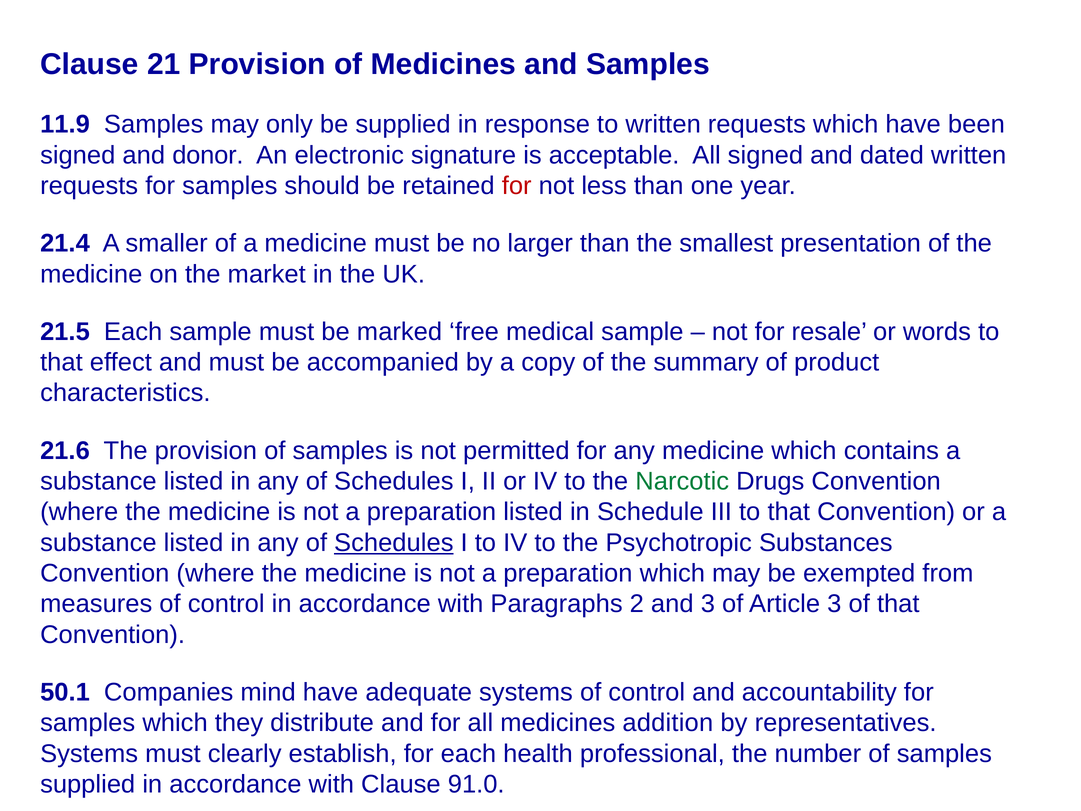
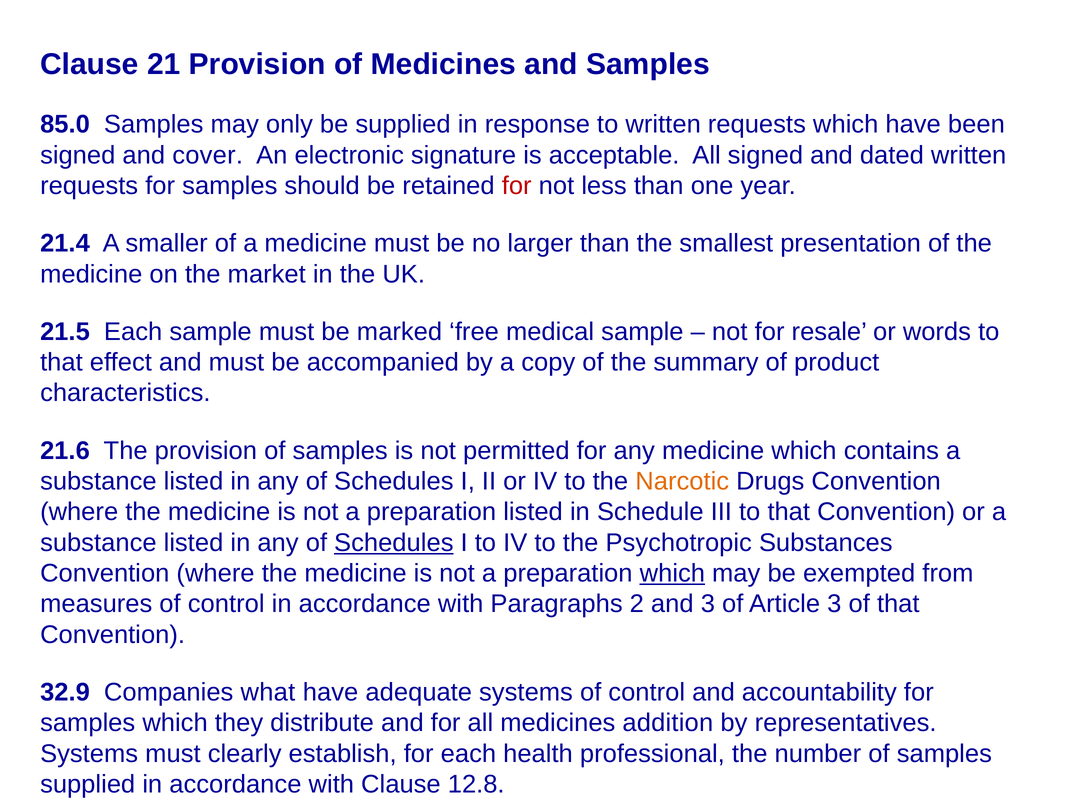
11.9: 11.9 -> 85.0
donor: donor -> cover
Narcotic colour: green -> orange
which at (672, 573) underline: none -> present
50.1: 50.1 -> 32.9
mind: mind -> what
91.0: 91.0 -> 12.8
